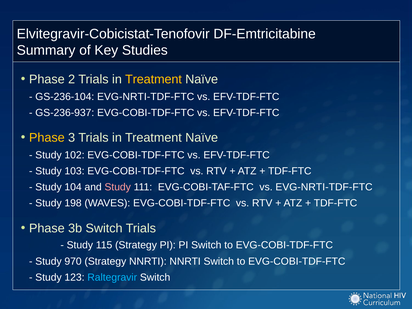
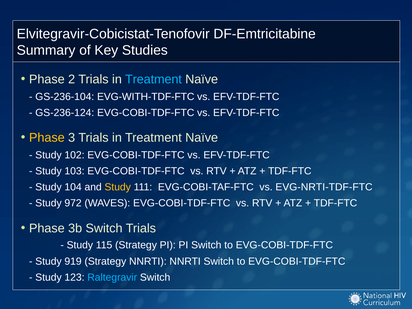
Treatment at (153, 79) colour: yellow -> light blue
GS-236-104 EVG-NRTI-TDF-FTC: EVG-NRTI-TDF-FTC -> EVG-WITH-TDF-FTC
GS-236-937: GS-236-937 -> GS-236-124
Study at (118, 187) colour: pink -> yellow
198: 198 -> 972
970: 970 -> 919
